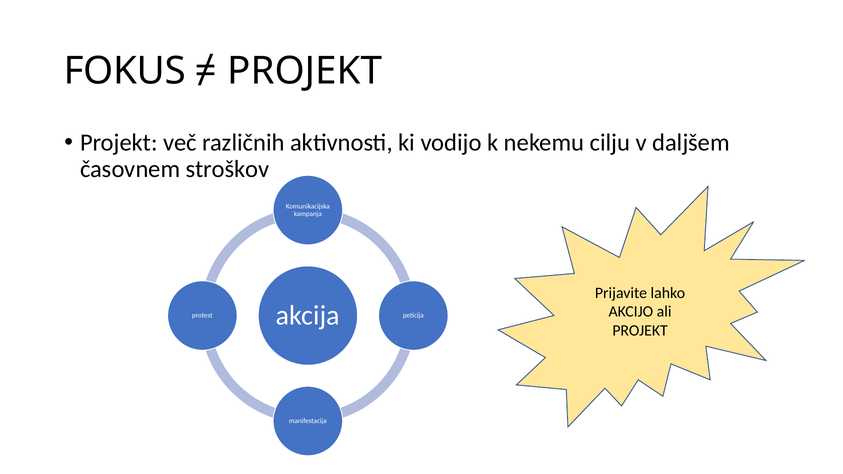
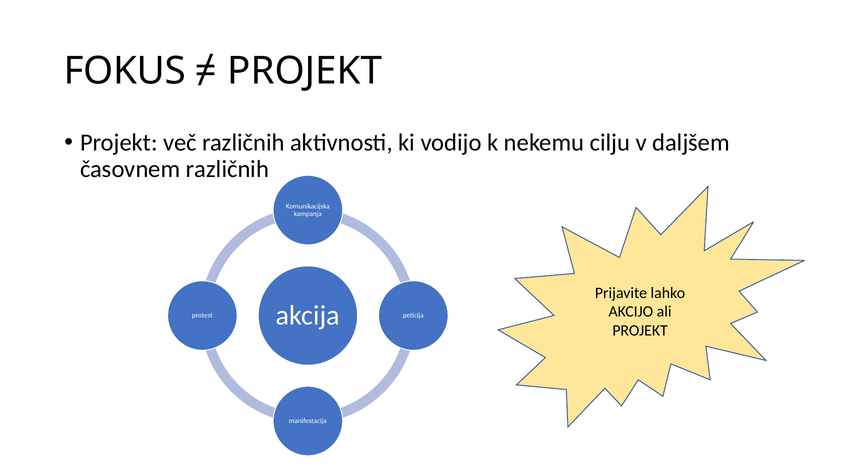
časovnem stroškov: stroškov -> različnih
